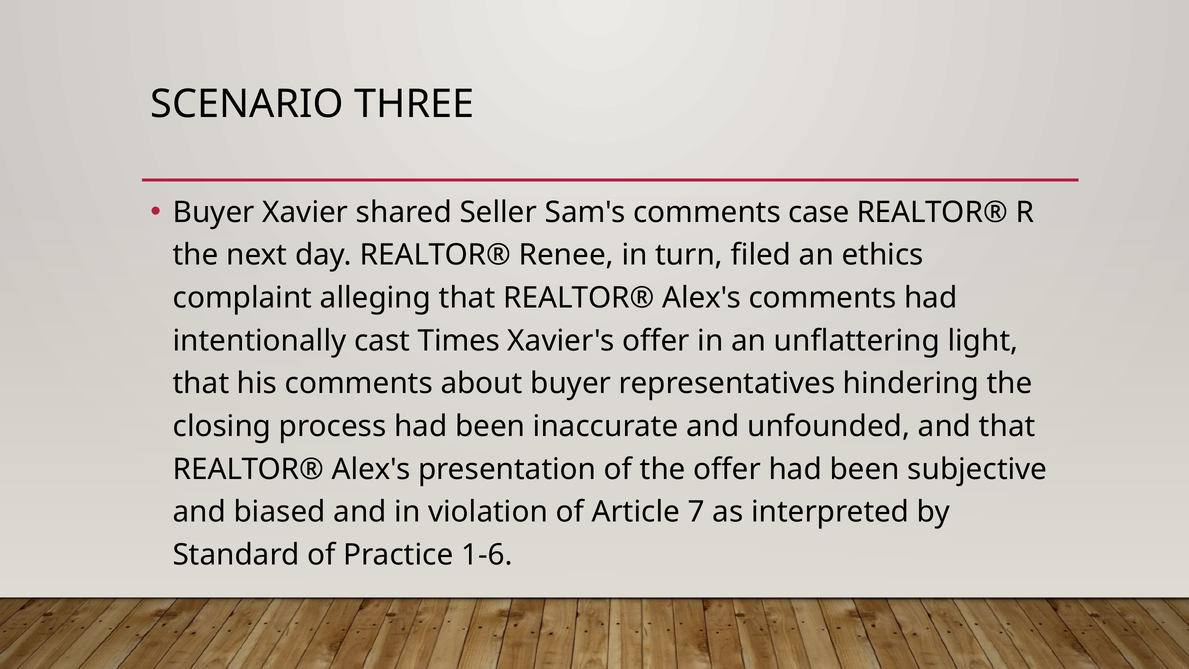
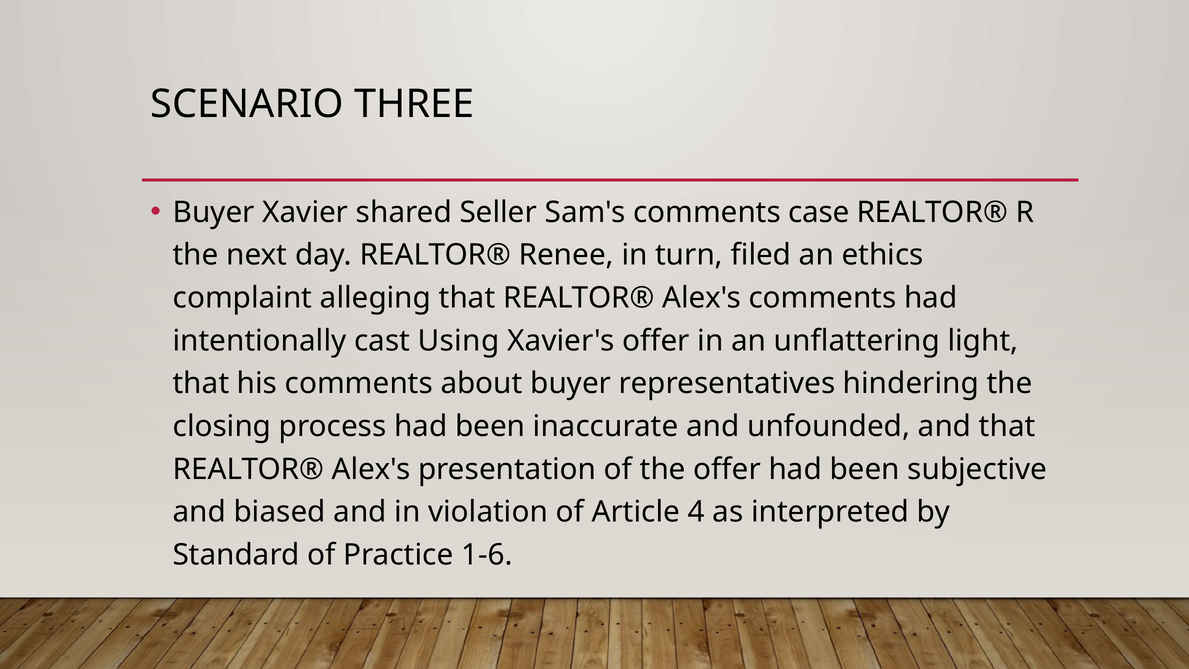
Times: Times -> Using
7: 7 -> 4
